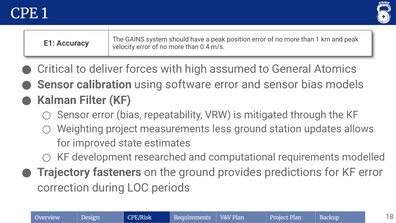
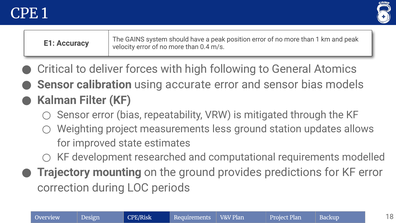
assumed: assumed -> following
software: software -> accurate
fasteners: fasteners -> mounting
